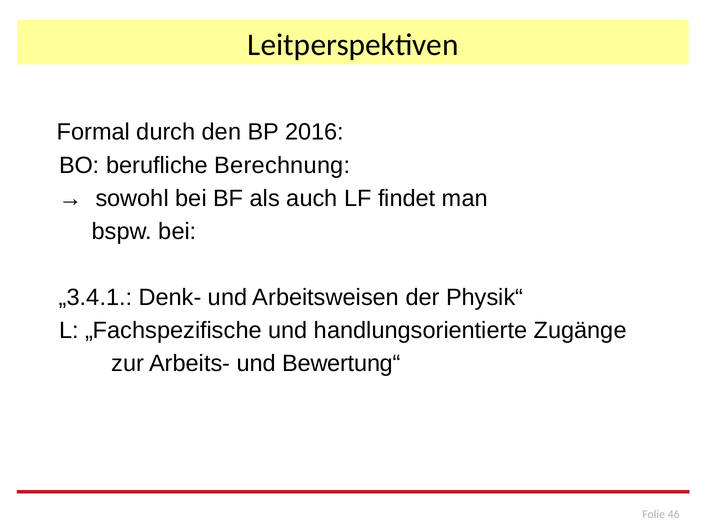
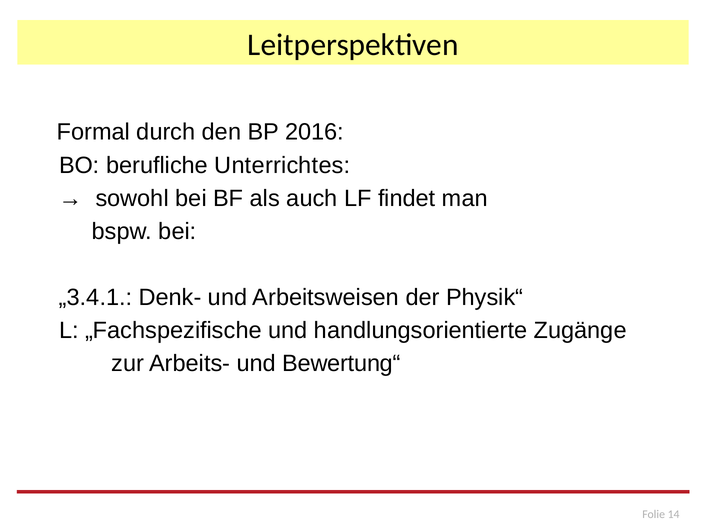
Berechnung: Berechnung -> Unterrichtes
46: 46 -> 14
